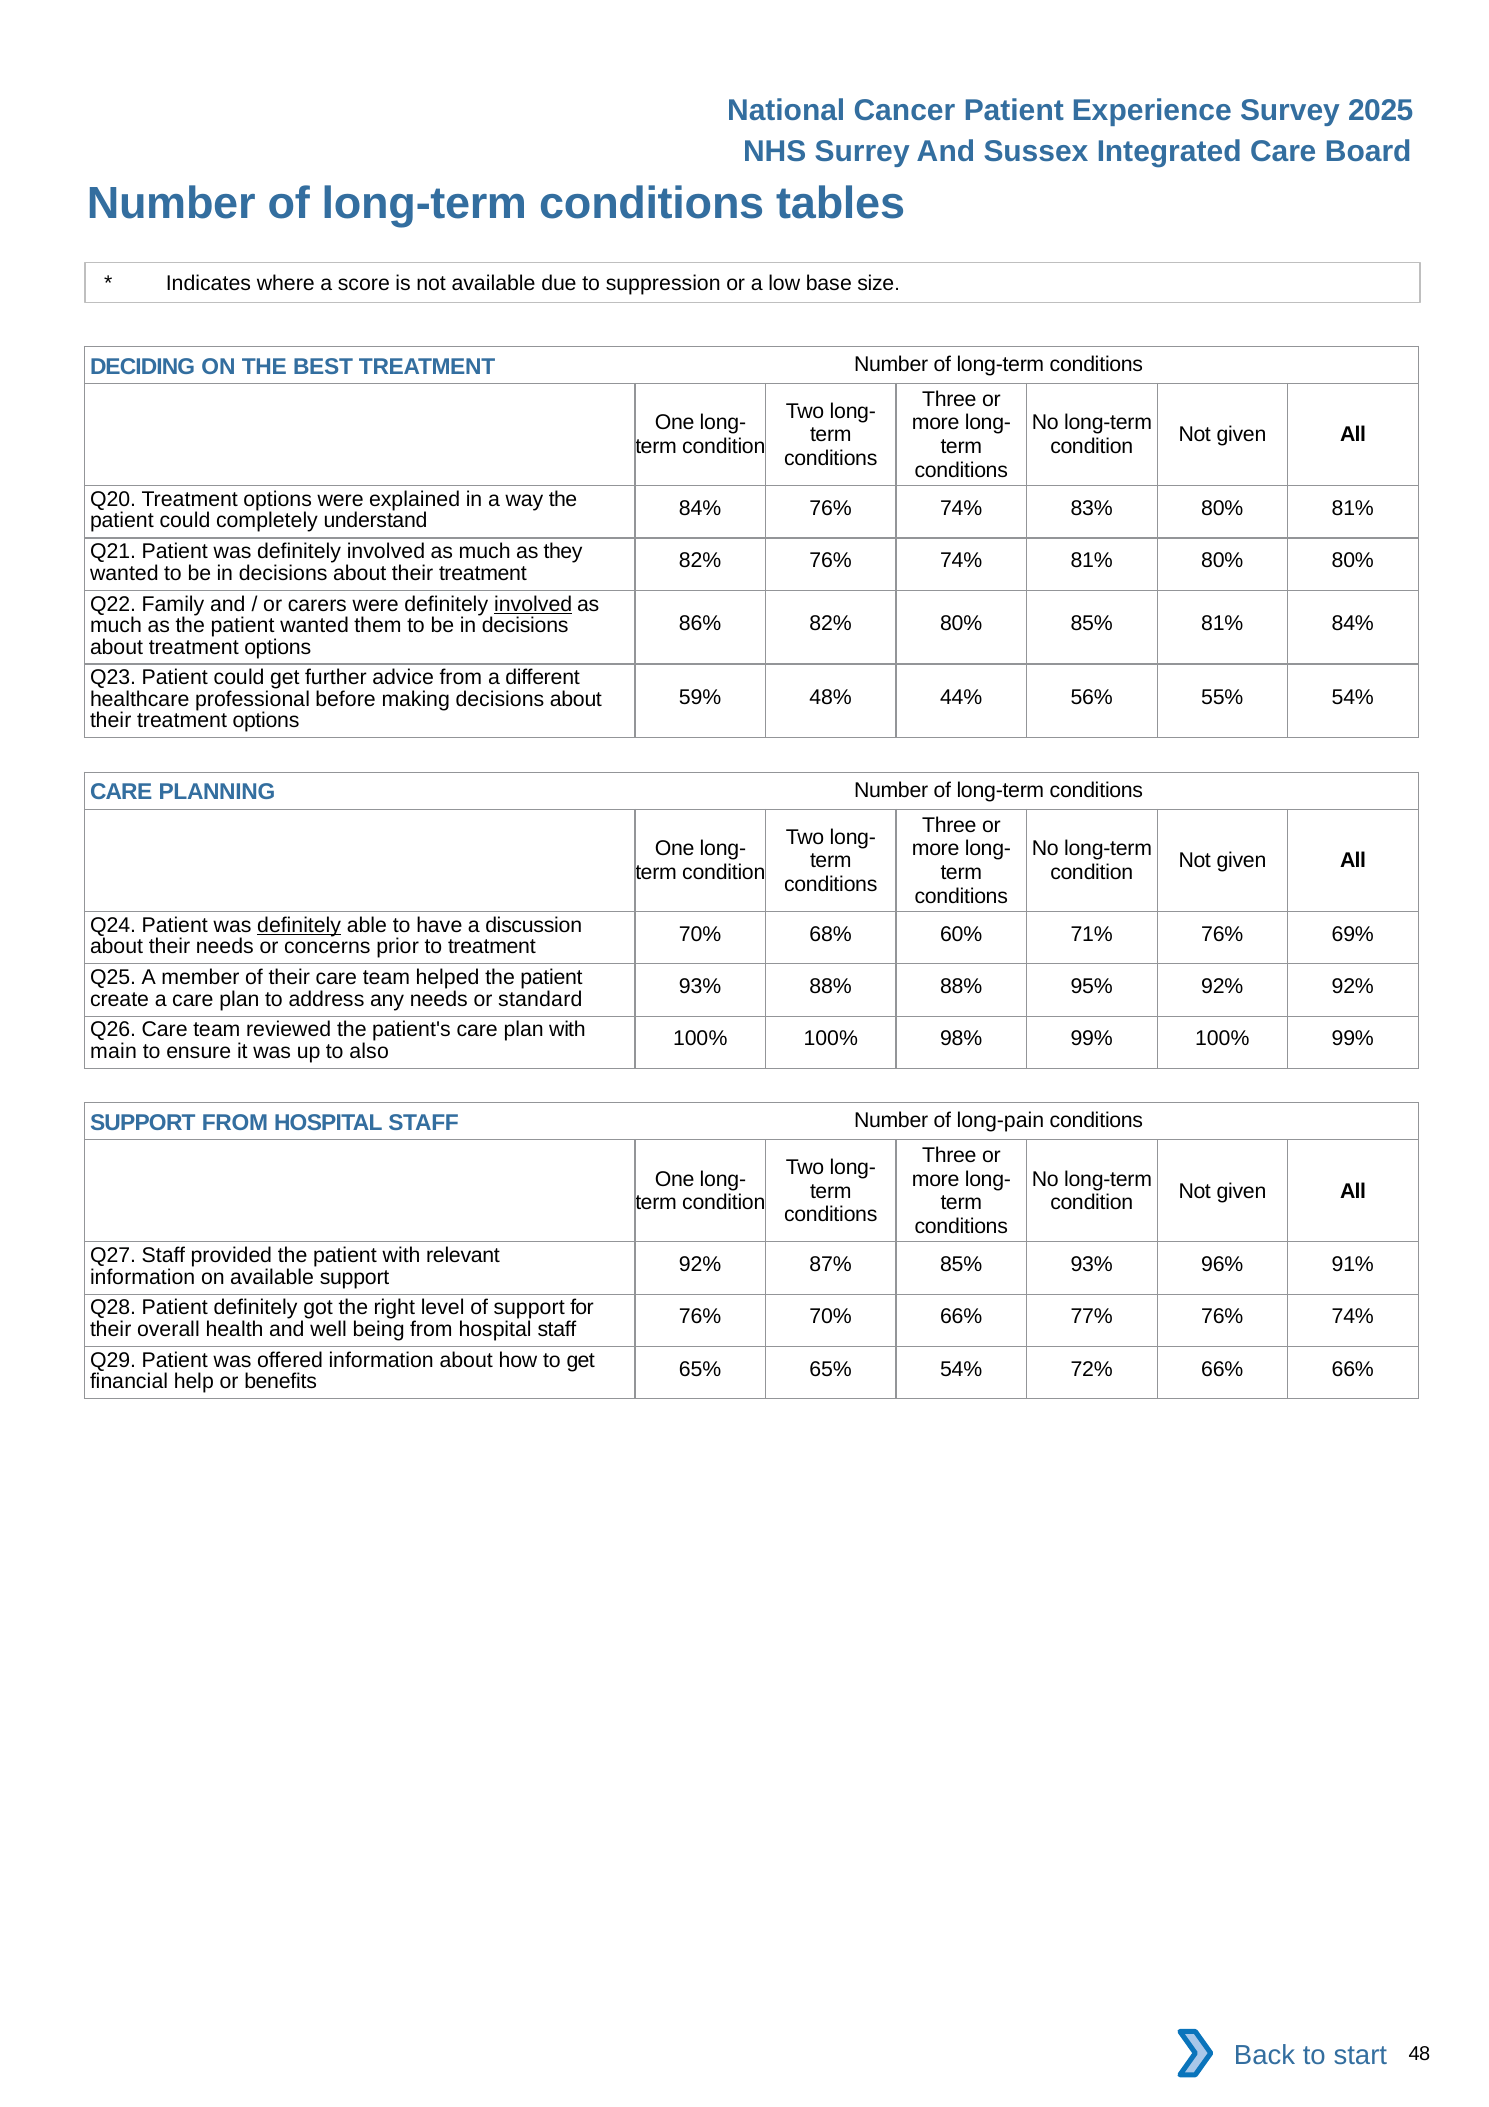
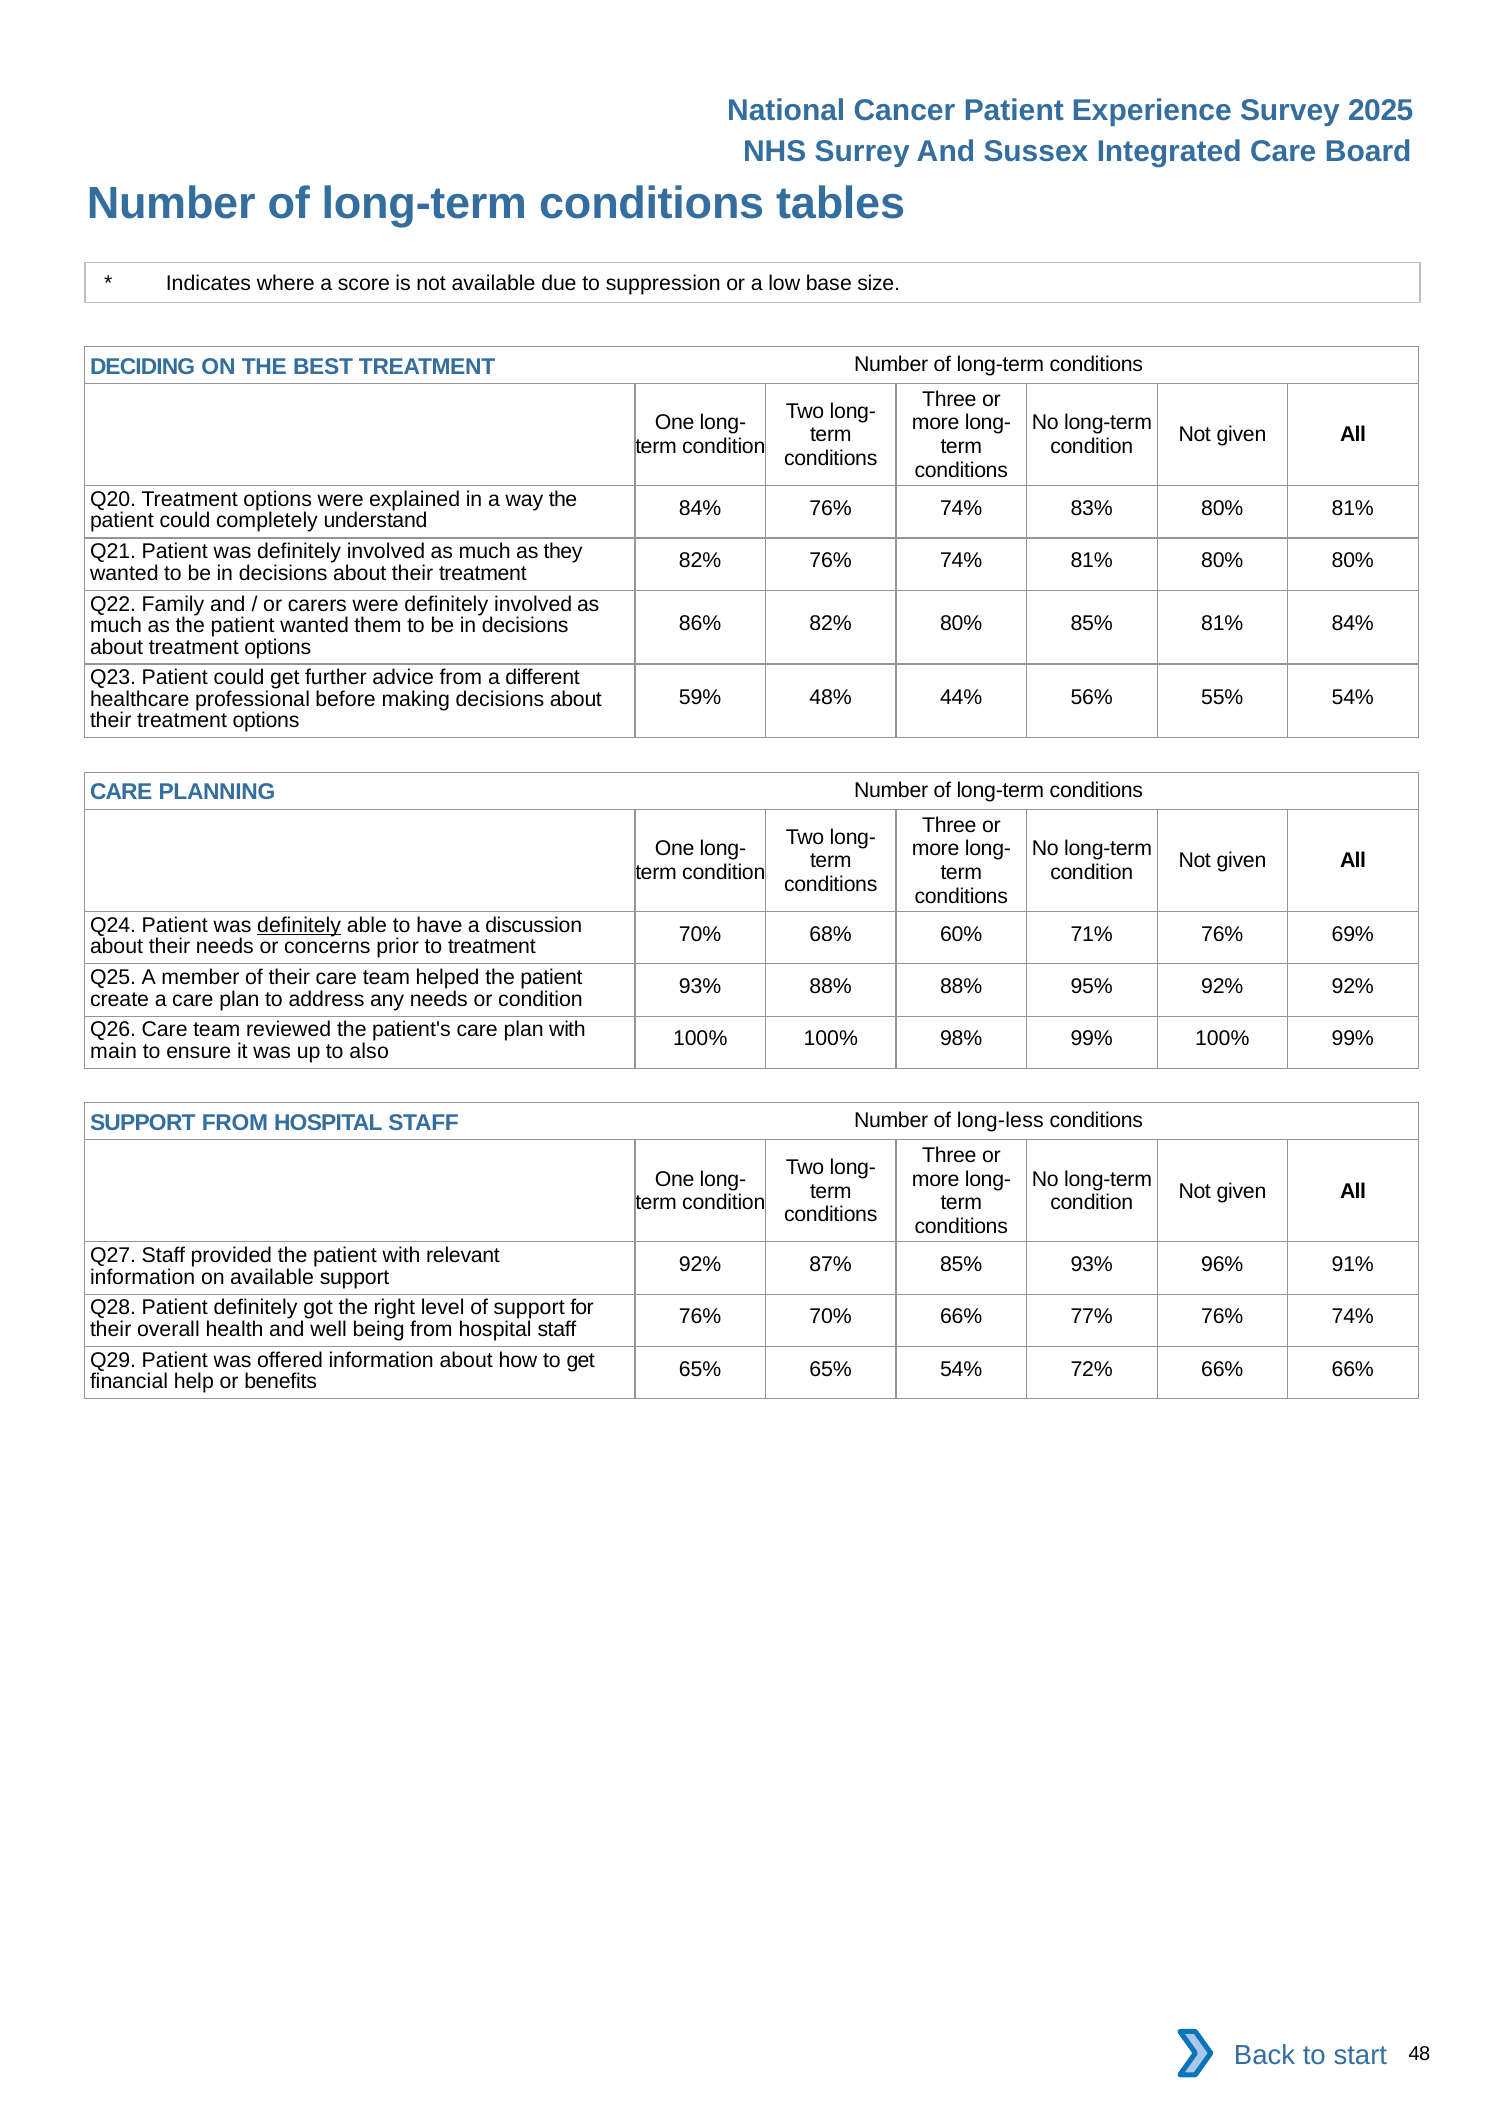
involved at (533, 604) underline: present -> none
or standard: standard -> condition
long-pain: long-pain -> long-less
